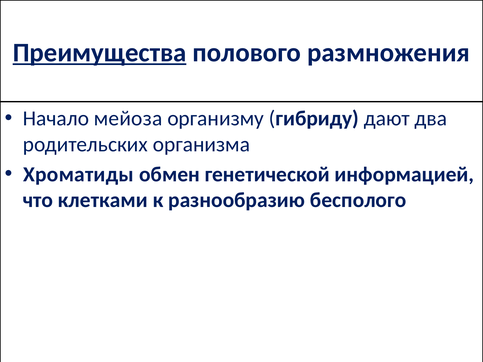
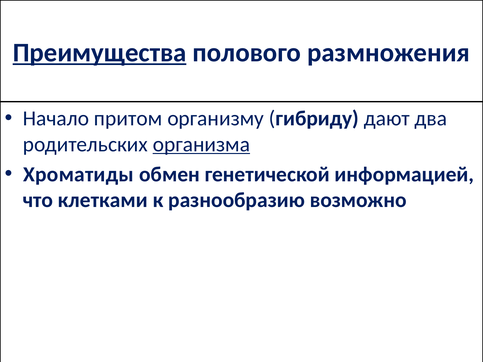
мейоза: мейоза -> притом
организма underline: none -> present
бесполого: бесполого -> возможно
